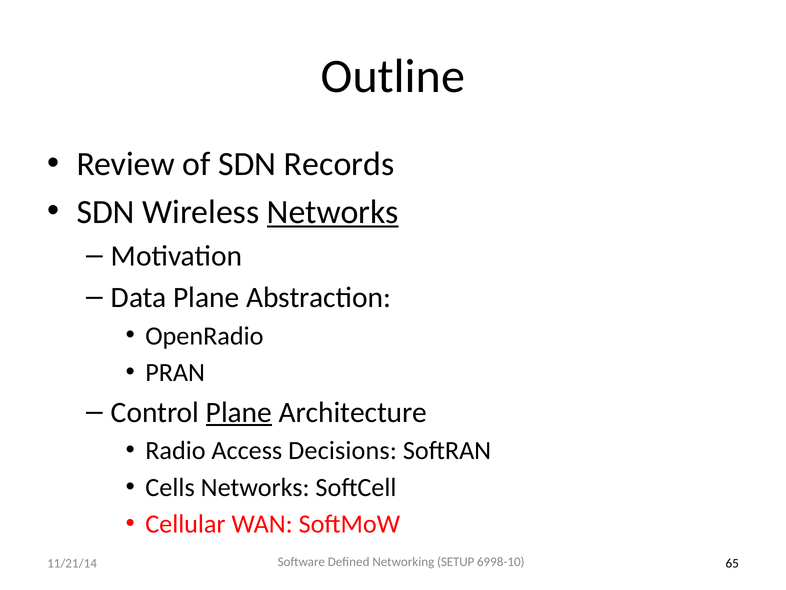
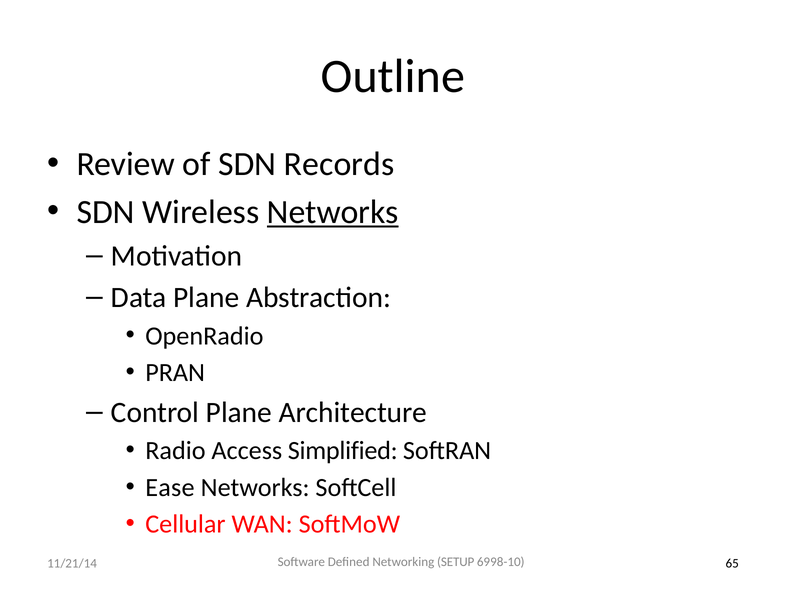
Plane at (239, 412) underline: present -> none
Decisions: Decisions -> Simplified
Cells: Cells -> Ease
